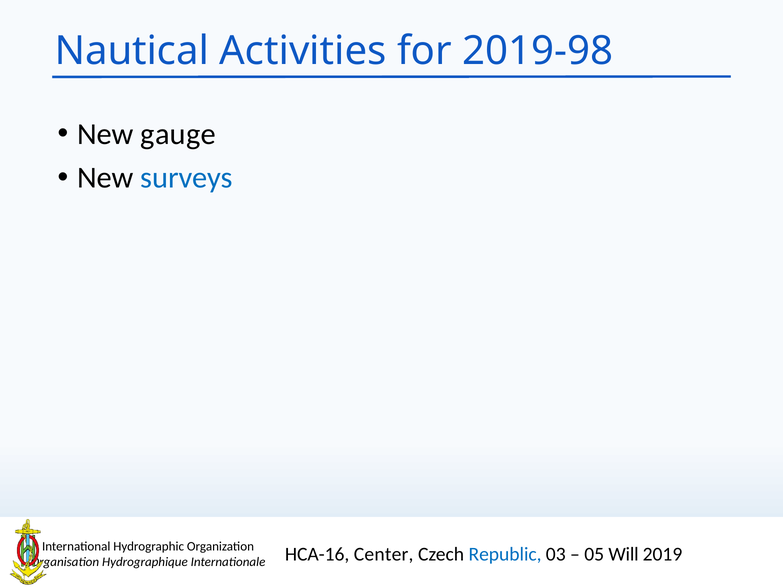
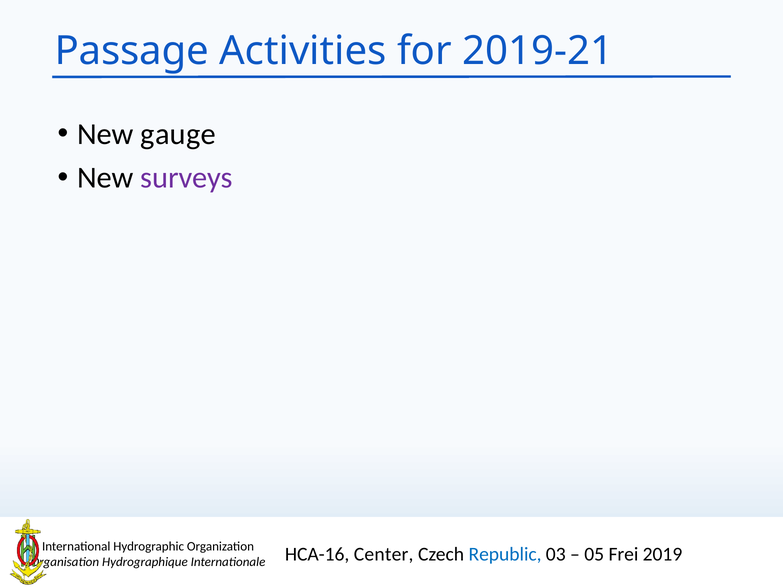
Nautical: Nautical -> Passage
2019-98: 2019-98 -> 2019-21
surveys colour: blue -> purple
Will: Will -> Frei
